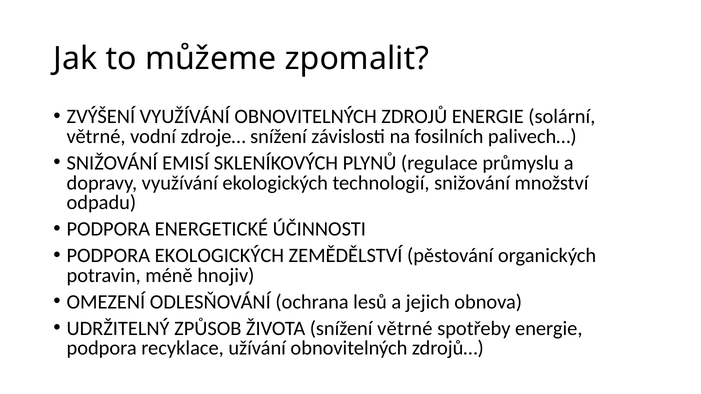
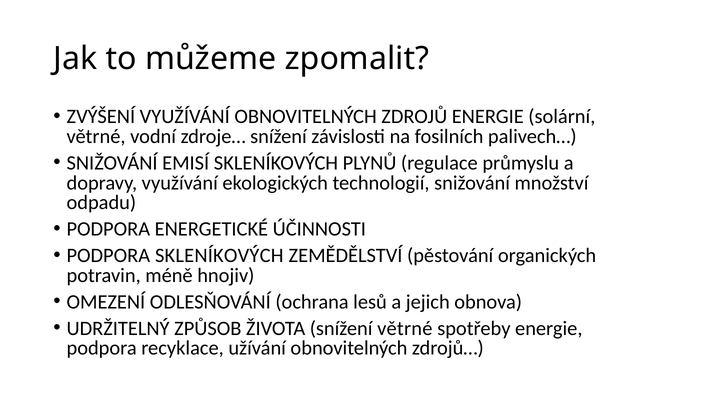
PODPORA EKOLOGICKÝCH: EKOLOGICKÝCH -> SKLENÍKOVÝCH
